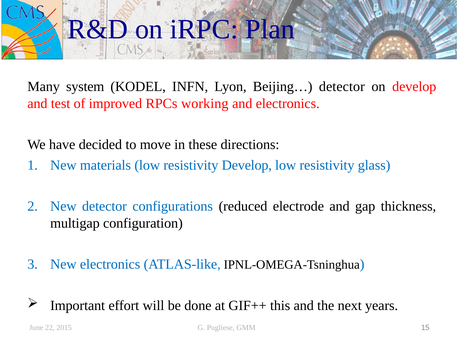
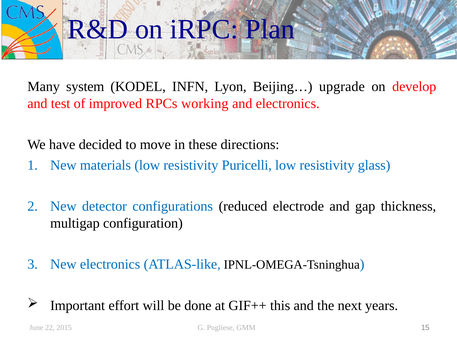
Beijing… detector: detector -> upgrade
resistivity Develop: Develop -> Puricelli
